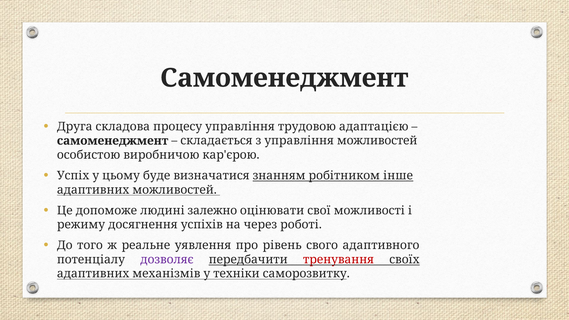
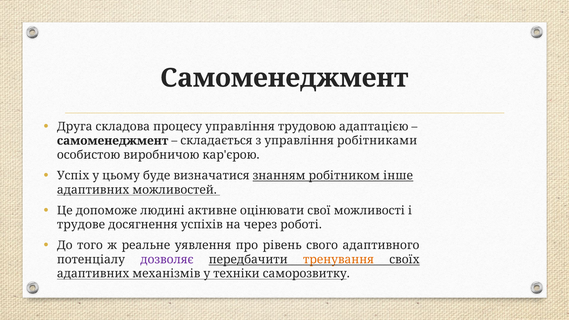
управління можливостей: можливостей -> робітниками
залежно: залежно -> активне
режиму: режиму -> трудове
тренування colour: red -> orange
